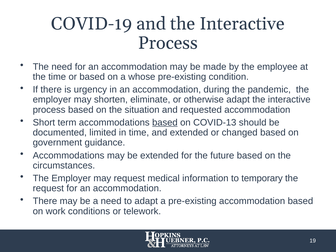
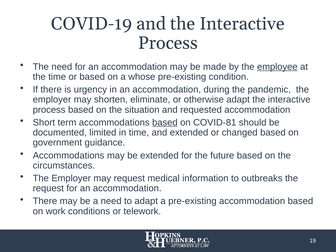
employee underline: none -> present
COVID-13: COVID-13 -> COVID-81
temporary: temporary -> outbreaks
